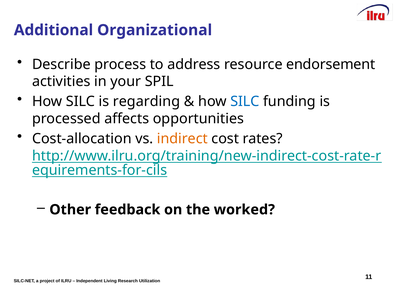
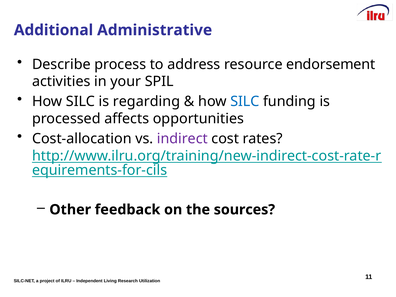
Organizational: Organizational -> Administrative
indirect colour: orange -> purple
worked: worked -> sources
